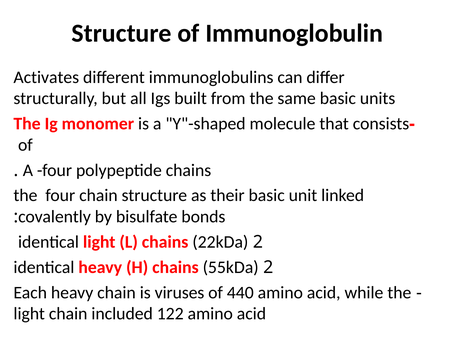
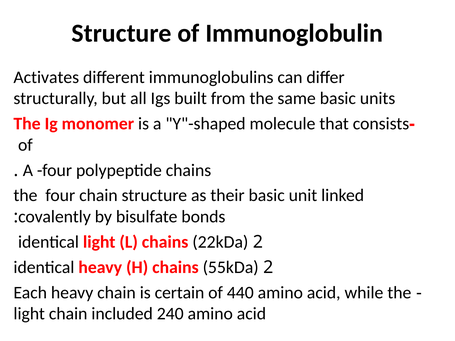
viruses: viruses -> certain
122: 122 -> 240
